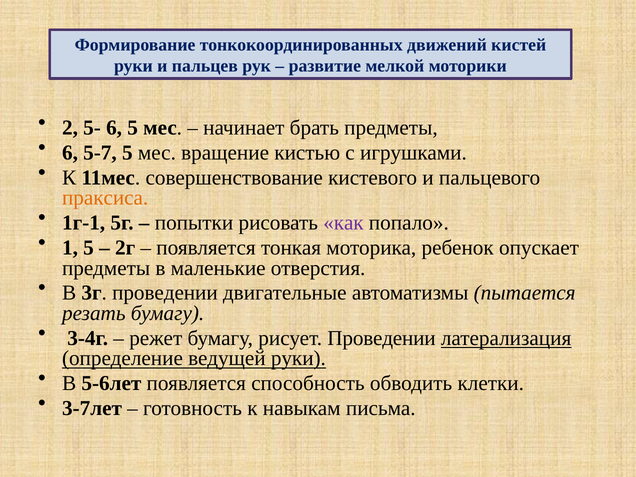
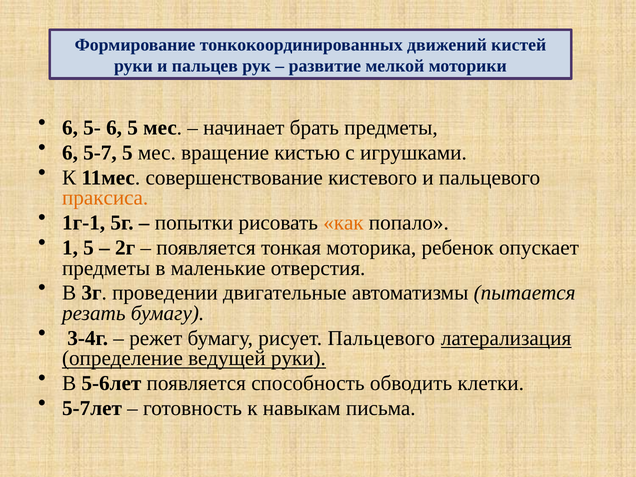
2 at (70, 128): 2 -> 6
как colour: purple -> orange
рисует Проведении: Проведении -> Пальцевого
3-7лет: 3-7лет -> 5-7лет
